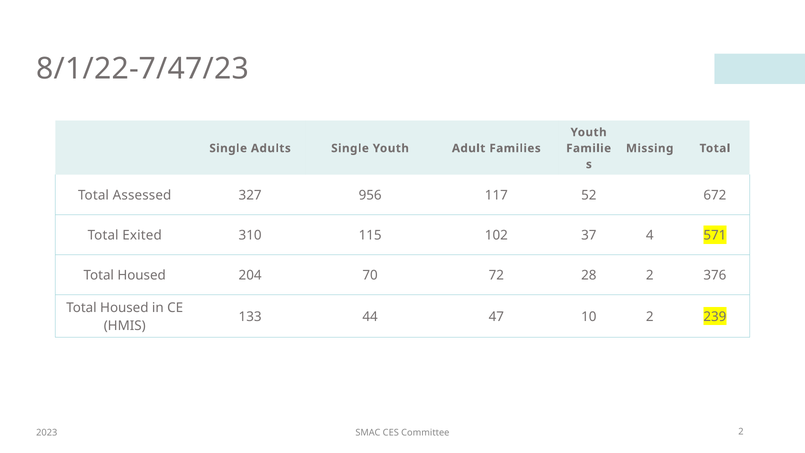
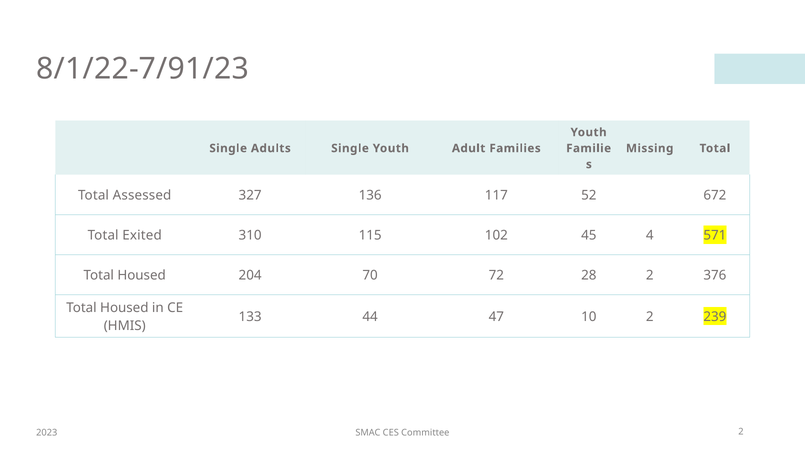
8/1/22-7/47/23: 8/1/22-7/47/23 -> 8/1/22-7/91/23
956: 956 -> 136
37: 37 -> 45
